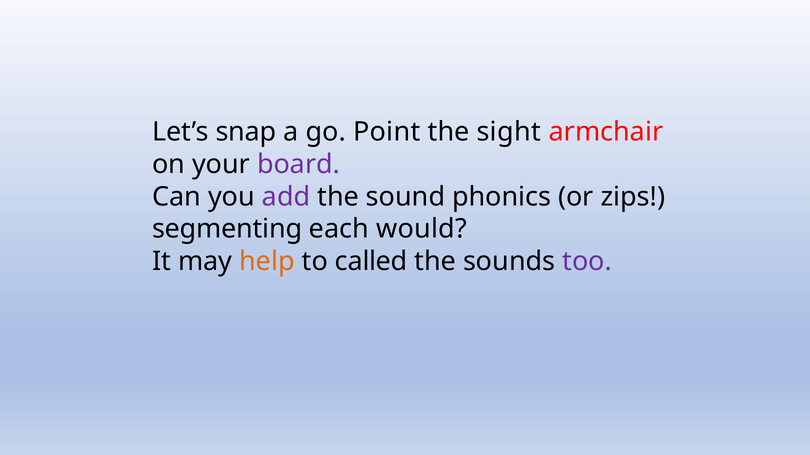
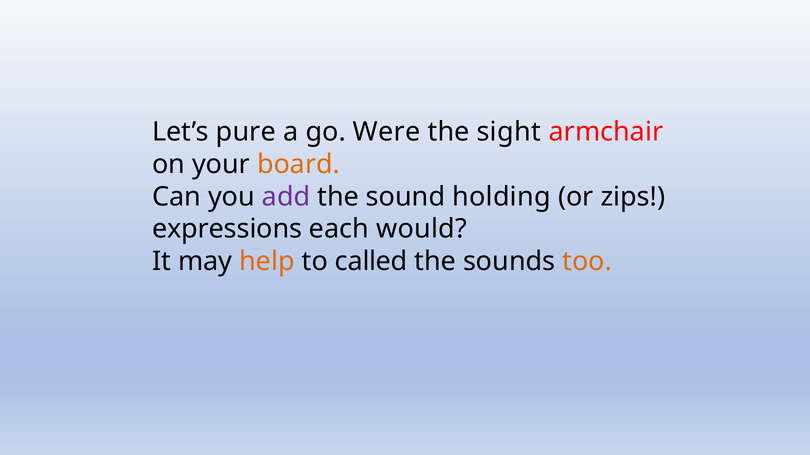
snap: snap -> pure
Point: Point -> Were
board colour: purple -> orange
phonics: phonics -> holding
segmenting: segmenting -> expressions
too colour: purple -> orange
